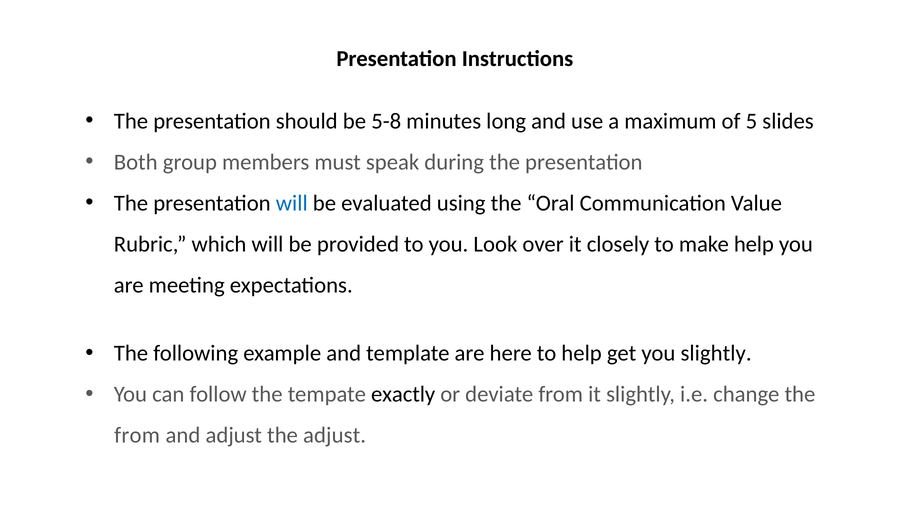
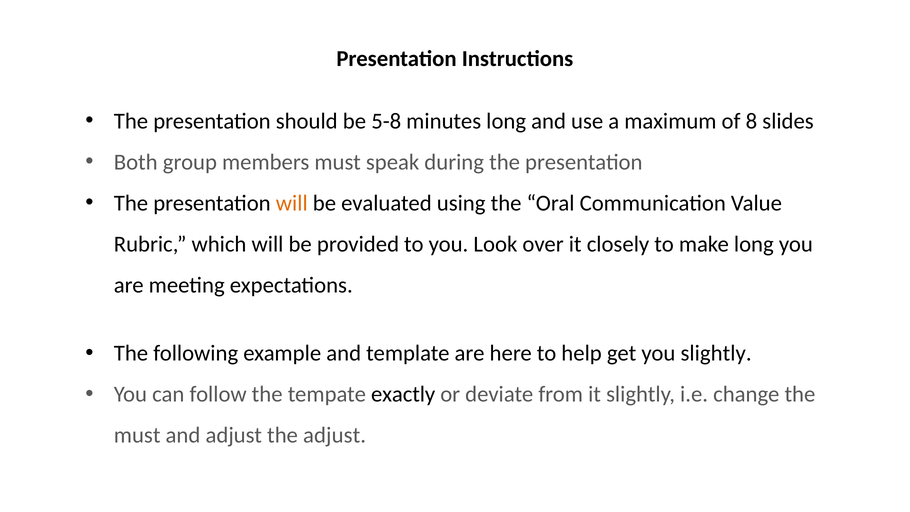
5: 5 -> 8
will at (292, 203) colour: blue -> orange
make help: help -> long
from at (137, 435): from -> must
